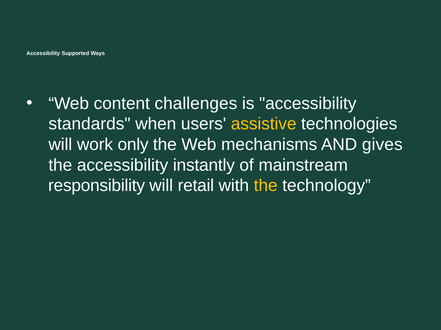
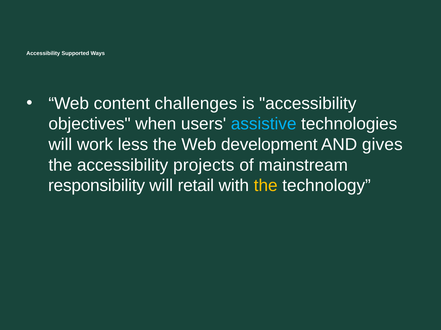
standards: standards -> objectives
assistive colour: yellow -> light blue
only: only -> less
mechanisms: mechanisms -> development
instantly: instantly -> projects
